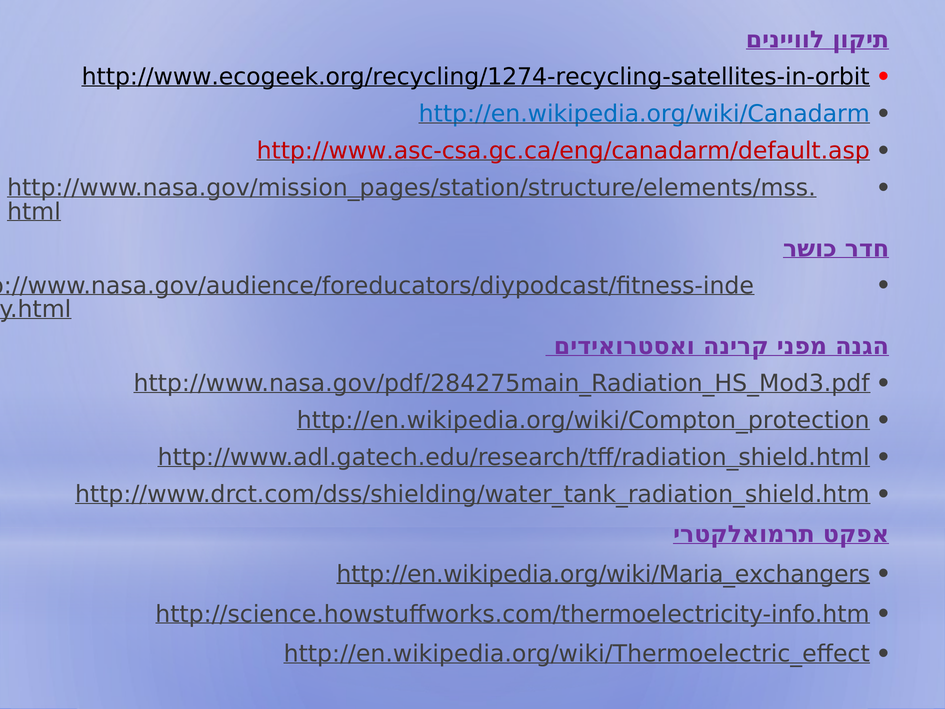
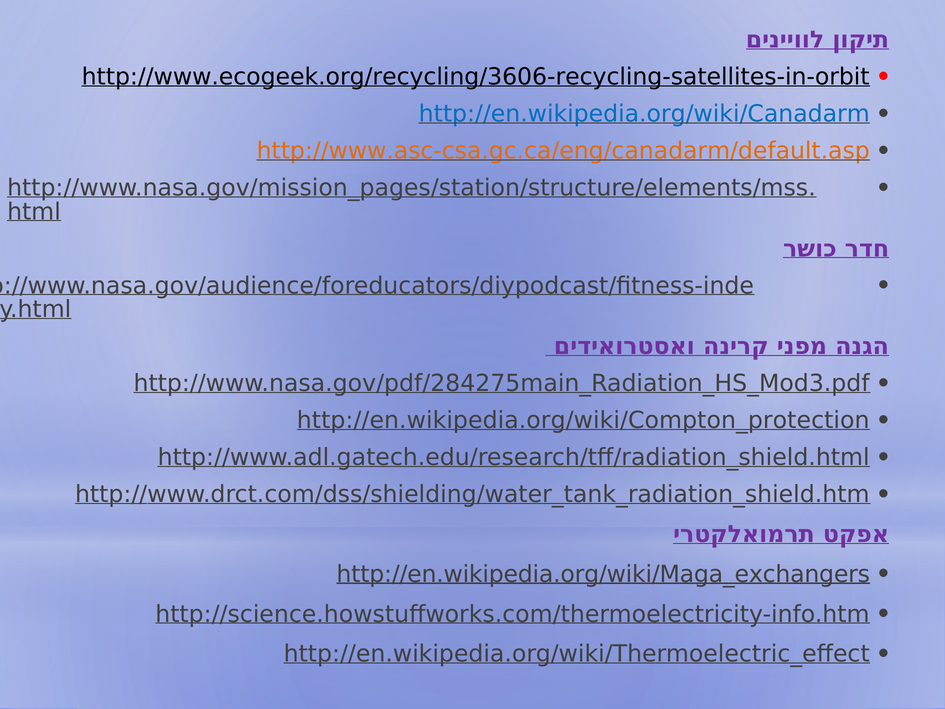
http://www.ecogeek.org/recycling/1274-recycling-satellites-in-orbit: http://www.ecogeek.org/recycling/1274-recycling-satellites-in-orbit -> http://www.ecogeek.org/recycling/3606-recycling-satellites-in-orbit
http://www.asc-csa.gc.ca/eng/canadarm/default.asp colour: red -> orange
http://en.wikipedia.org/wiki/Maria_exchangers: http://en.wikipedia.org/wiki/Maria_exchangers -> http://en.wikipedia.org/wiki/Maga_exchangers
